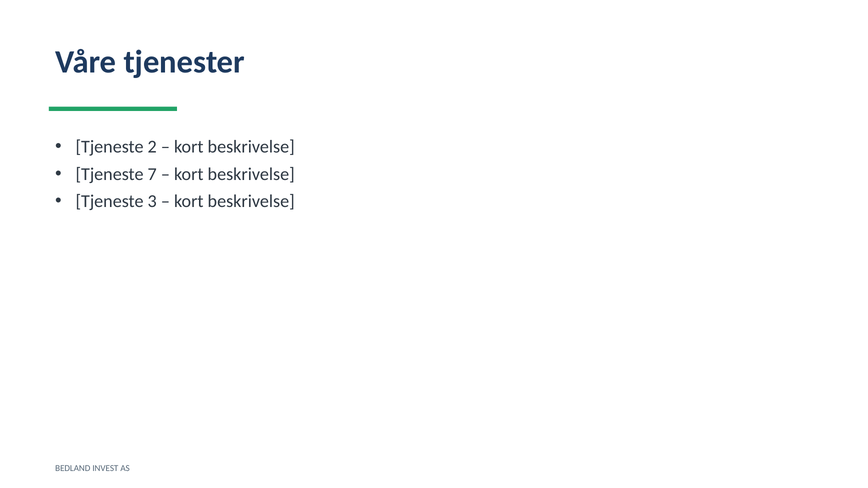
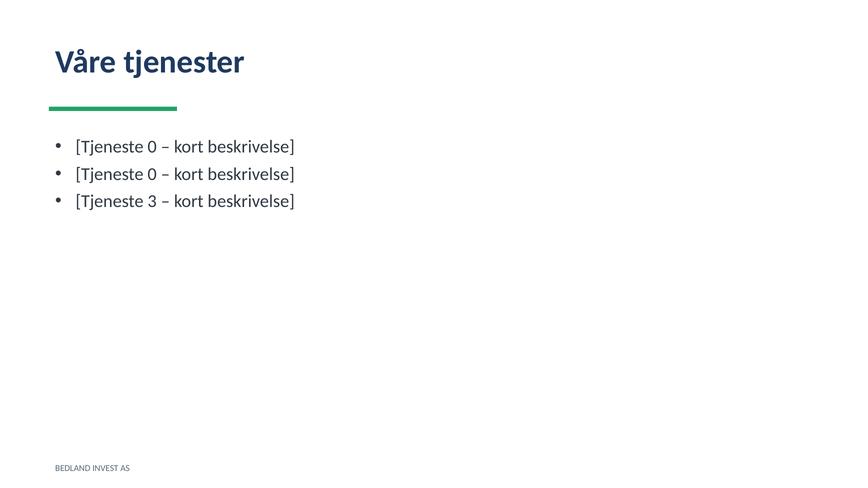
2 at (152, 147): 2 -> 0
7 at (152, 174): 7 -> 0
